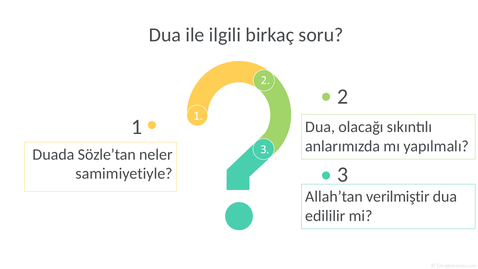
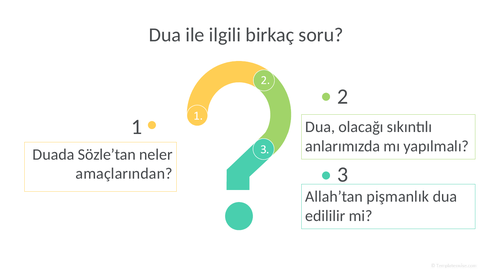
samimiyetiyle: samimiyetiyle -> amaçlarından
verilmiştir: verilmiştir -> pişmanlık
